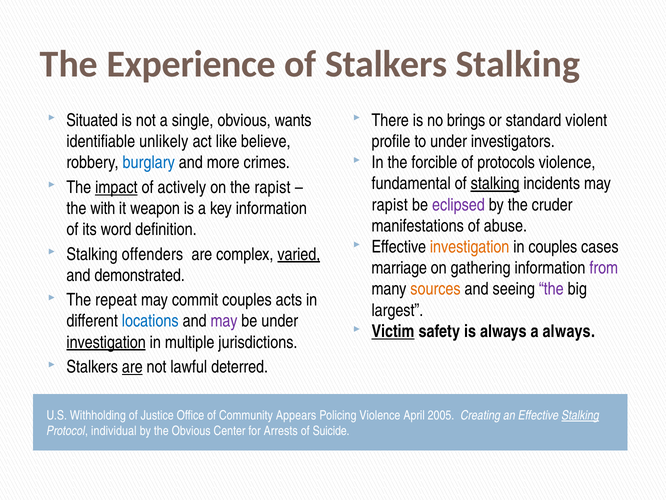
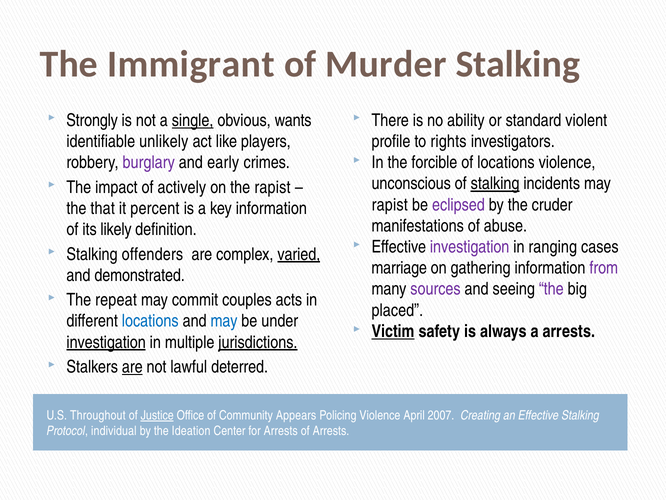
Experience: Experience -> Immigrant
of Stalkers: Stalkers -> Murder
Situated: Situated -> Strongly
single underline: none -> present
brings: brings -> ability
believe: believe -> players
to under: under -> rights
burglary colour: blue -> purple
more: more -> early
of protocols: protocols -> locations
fundamental: fundamental -> unconscious
impact underline: present -> none
with: with -> that
weapon: weapon -> percent
word: word -> likely
investigation at (470, 247) colour: orange -> purple
in couples: couples -> ranging
sources colour: orange -> purple
largest: largest -> placed
may at (224, 321) colour: purple -> blue
a always: always -> arrests
jurisdictions underline: none -> present
Withholding: Withholding -> Throughout
Justice underline: none -> present
2005: 2005 -> 2007
Stalking at (580, 415) underline: present -> none
the Obvious: Obvious -> Ideation
of Suicide: Suicide -> Arrests
